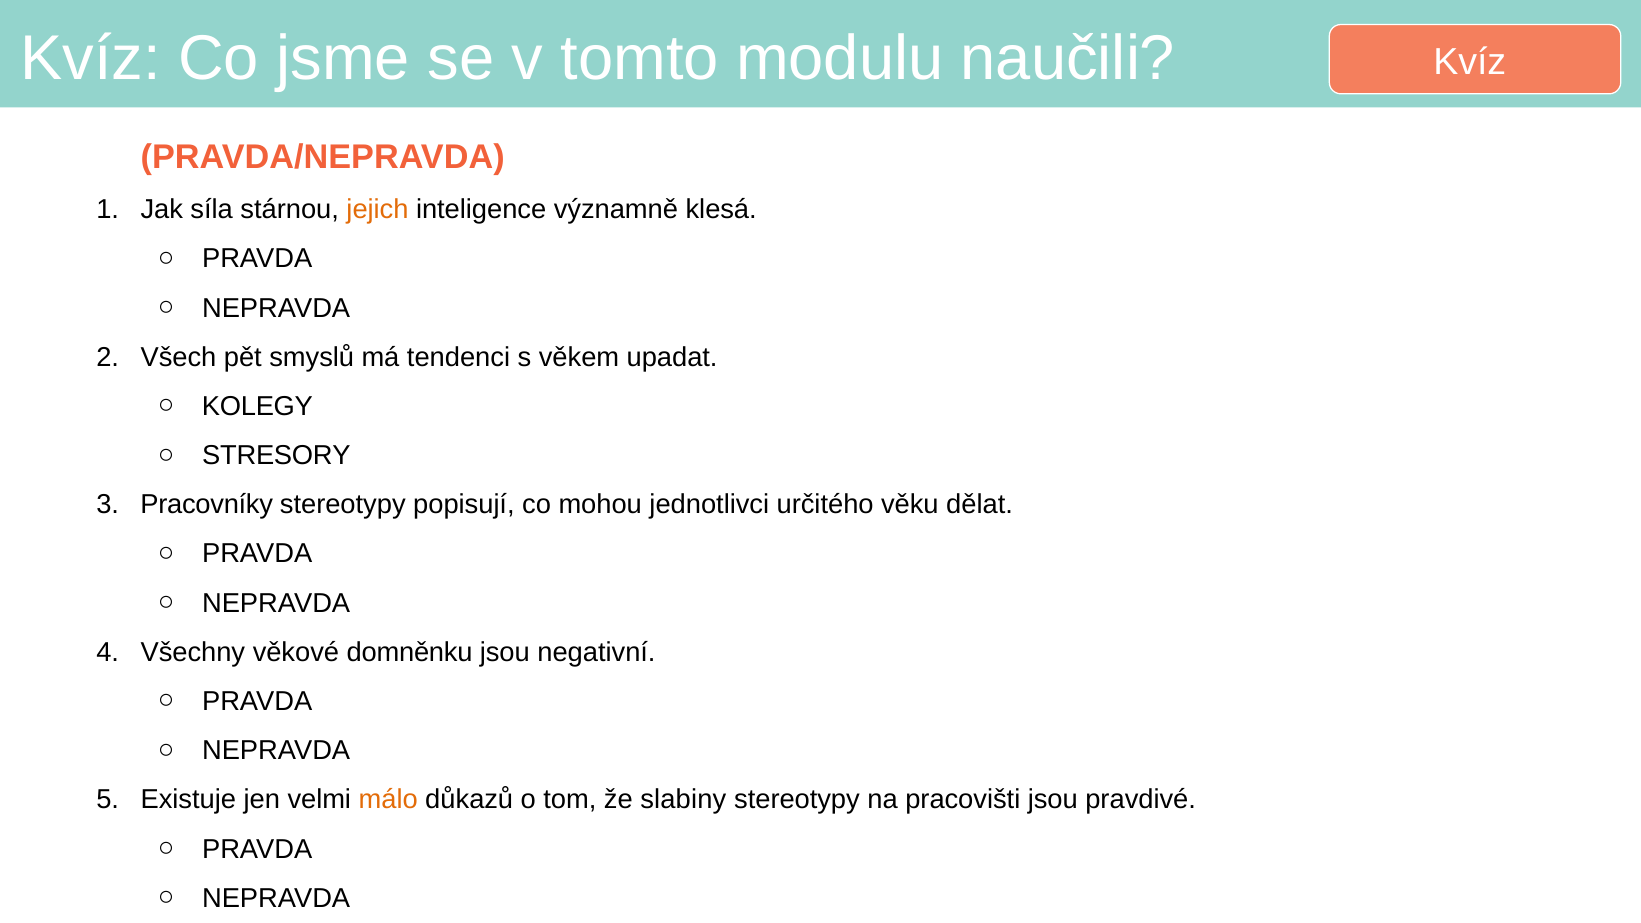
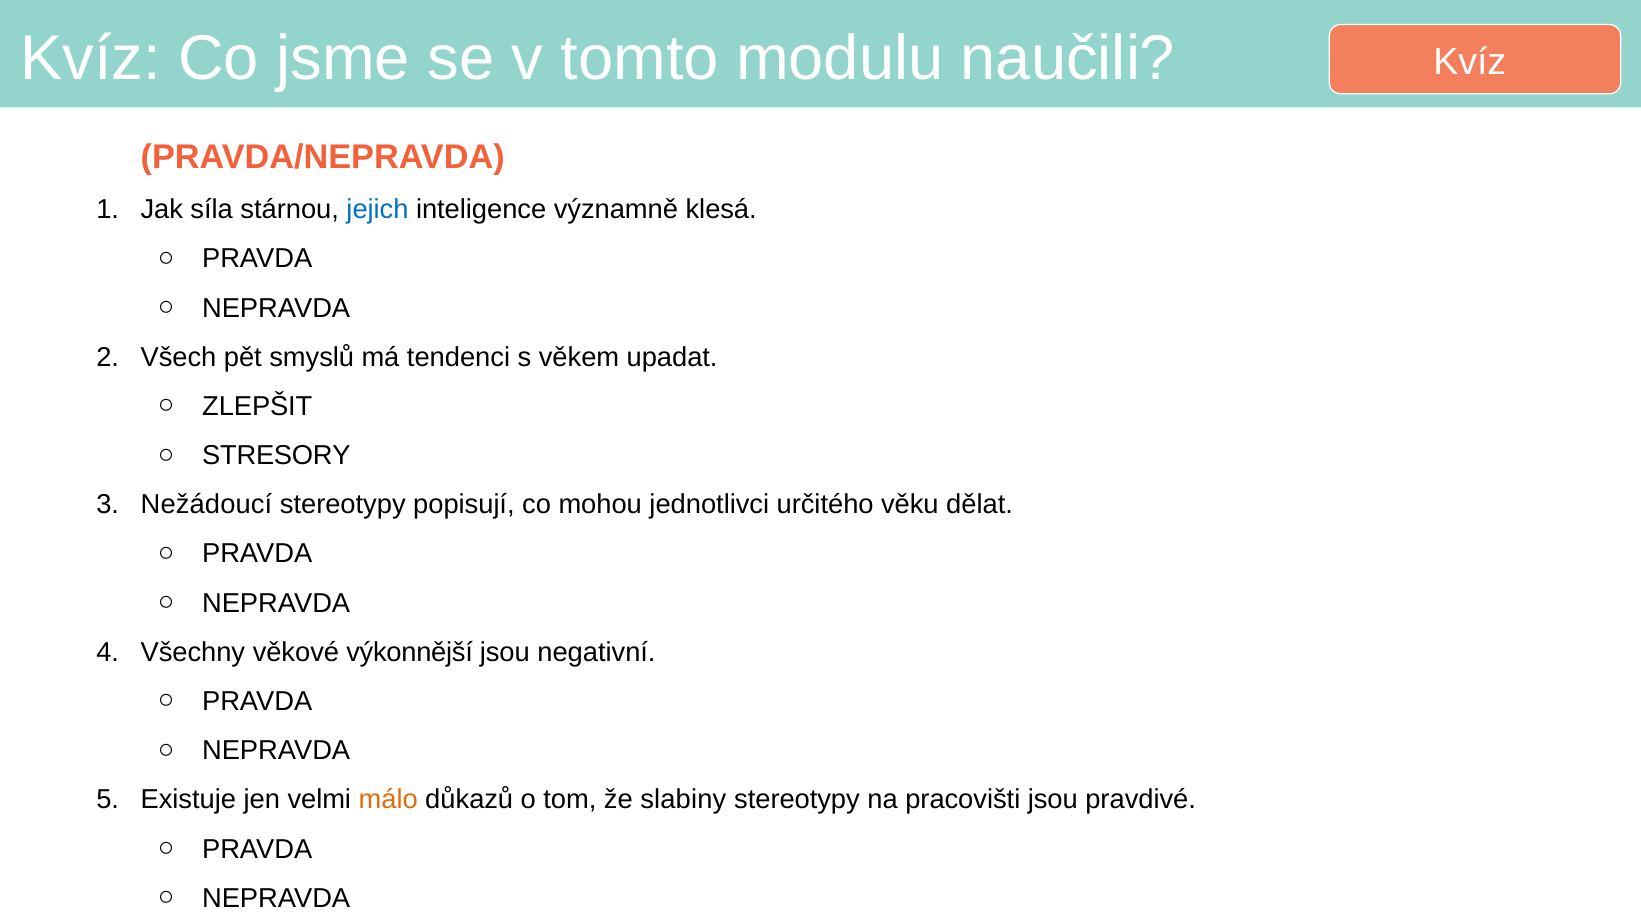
jejich colour: orange -> blue
KOLEGY: KOLEGY -> ZLEPŠIT
Pracovníky: Pracovníky -> Nežádoucí
domněnku: domněnku -> výkonnější
